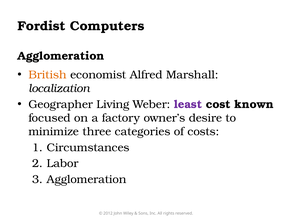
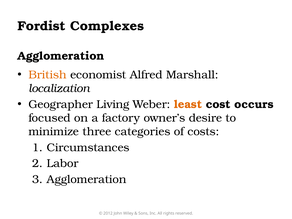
Computers: Computers -> Complexes
least colour: purple -> orange
known: known -> occurs
